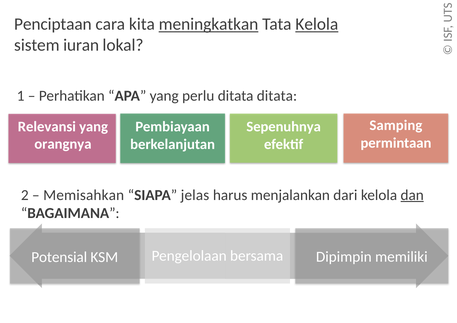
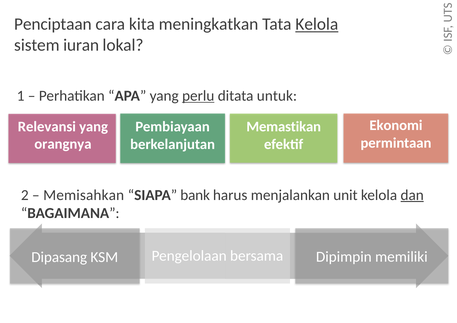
meningkatkan underline: present -> none
perlu underline: none -> present
ditata ditata: ditata -> untuk
Samping: Samping -> Ekonomi
Sepenuhnya: Sepenuhnya -> Memastikan
jelas: jelas -> bank
dari: dari -> unit
Potensial: Potensial -> Dipasang
